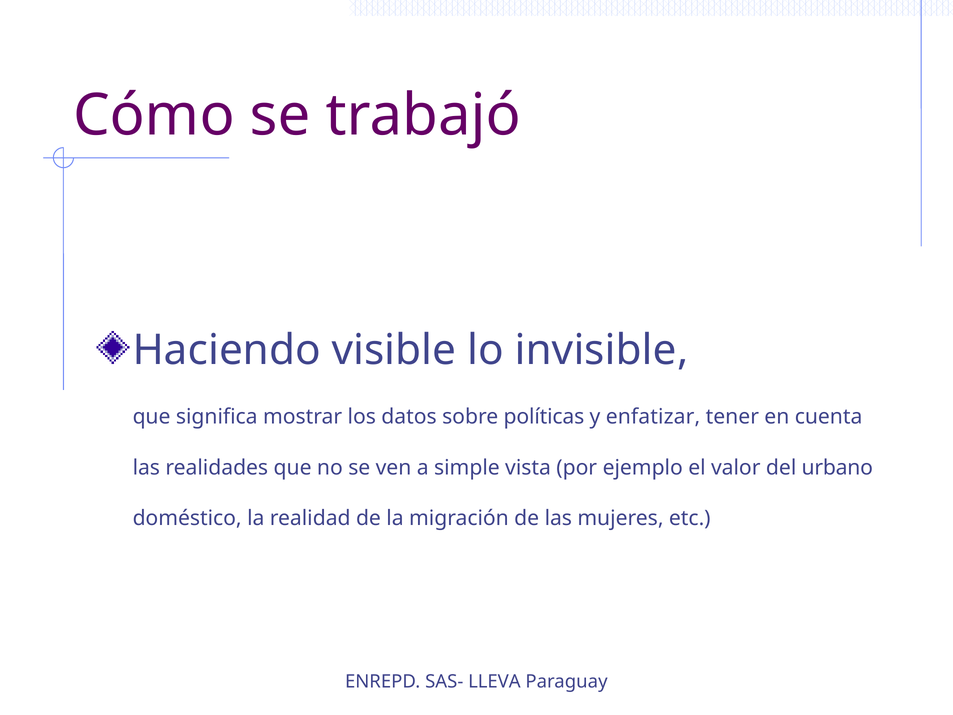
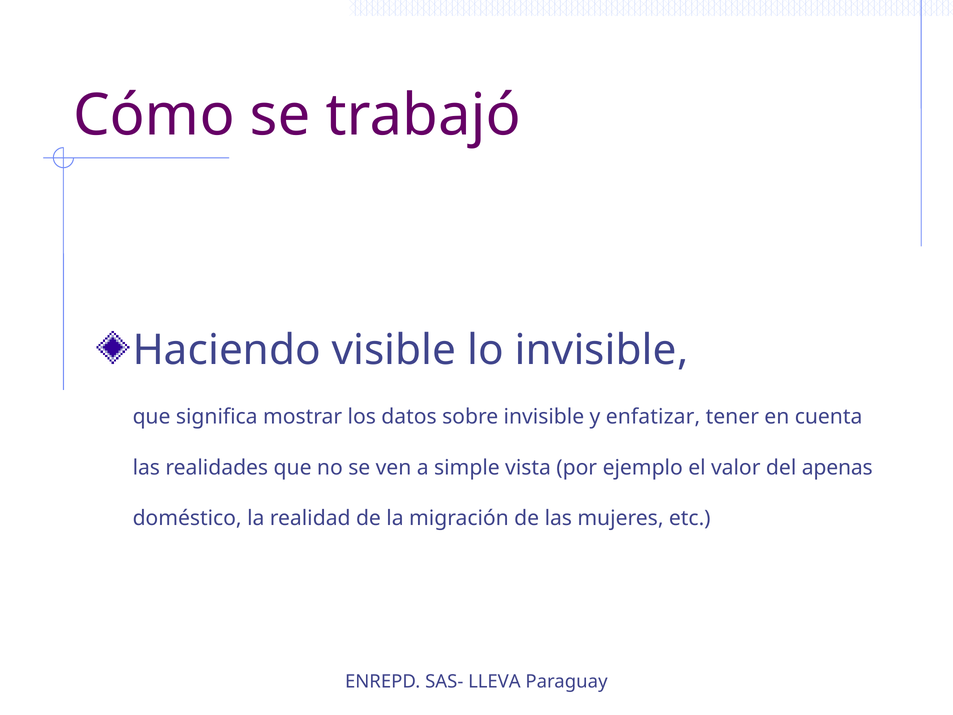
sobre políticas: políticas -> invisible
urbano: urbano -> apenas
